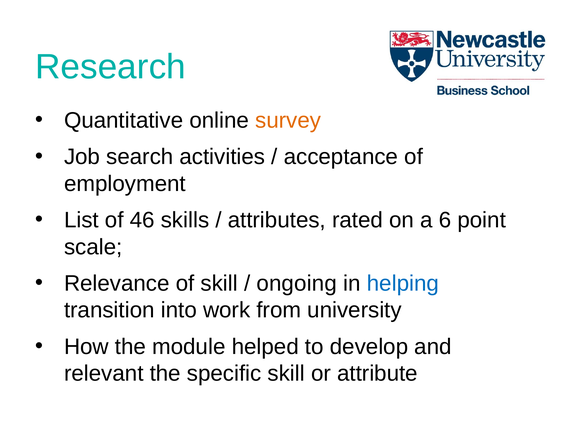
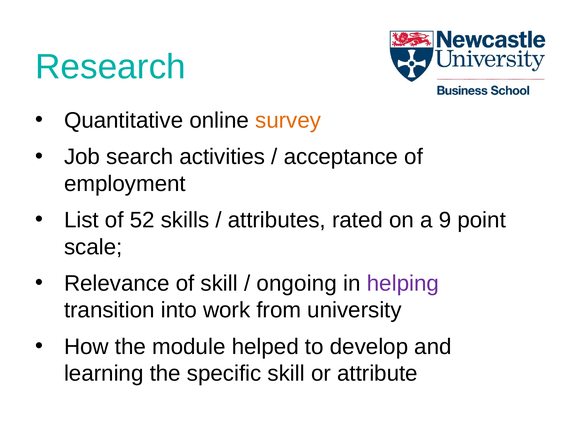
46: 46 -> 52
6: 6 -> 9
helping colour: blue -> purple
relevant: relevant -> learning
